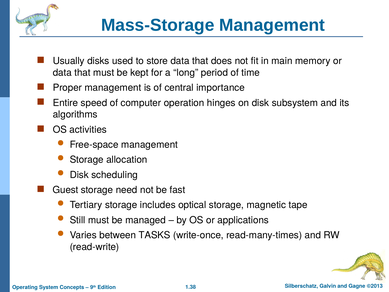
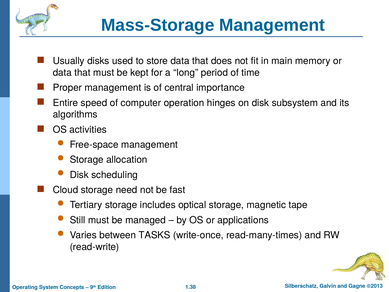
Guest: Guest -> Cloud
